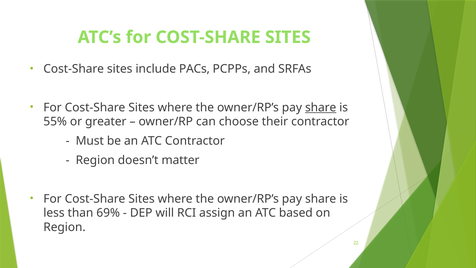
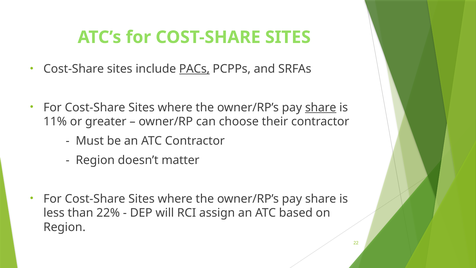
PACs underline: none -> present
55%: 55% -> 11%
69%: 69% -> 22%
